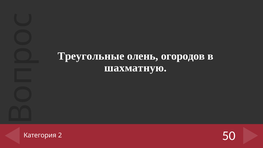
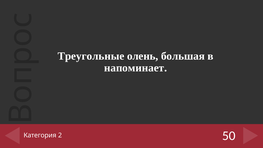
огородов: огородов -> большая
шахматную: шахматную -> напоминает
